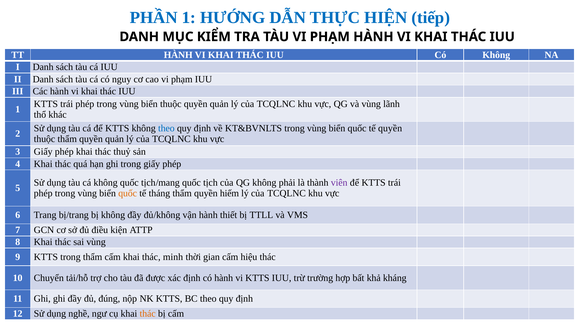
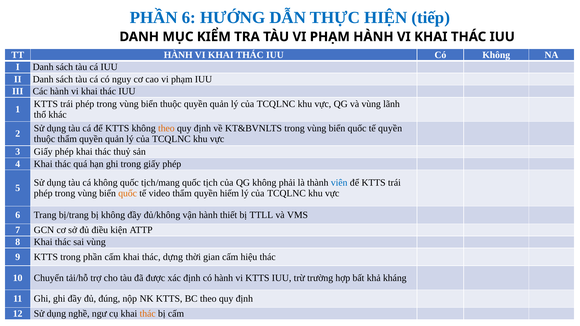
PHẦN 1: 1 -> 6
theo at (166, 128) colour: blue -> orange
viên colour: purple -> blue
tháng: tháng -> video
trong thẩm: thẩm -> phần
minh: minh -> dựng
